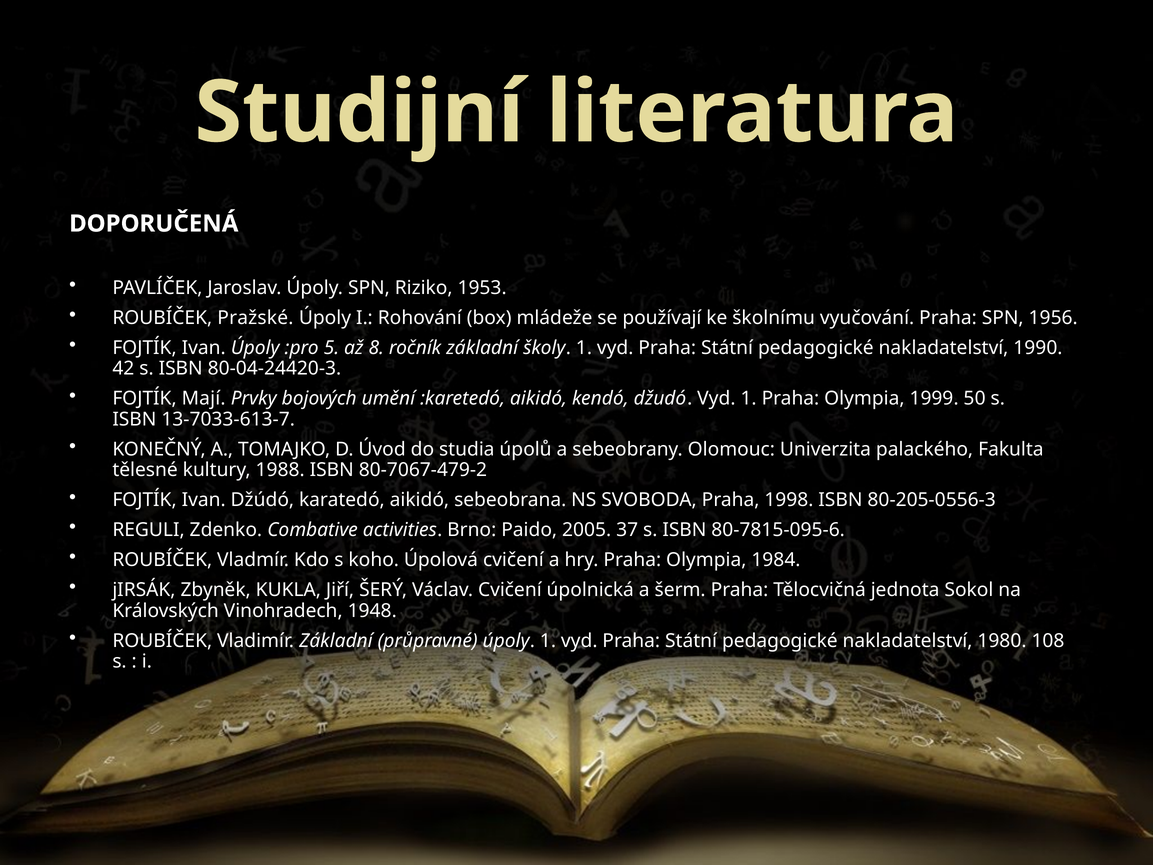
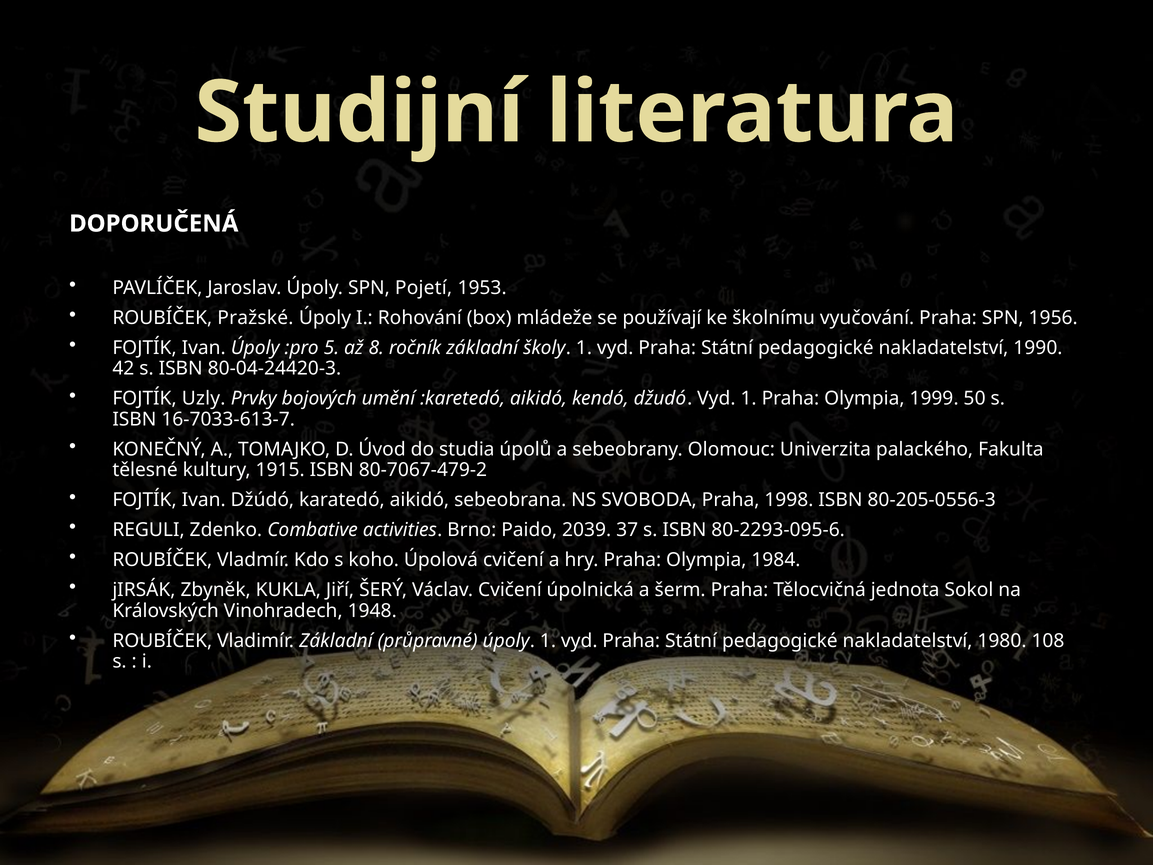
Riziko: Riziko -> Pojetí
Mají: Mají -> Uzly
13-7033-613-7: 13-7033-613-7 -> 16-7033-613-7
1988: 1988 -> 1915
2005: 2005 -> 2039
80-7815-095-6: 80-7815-095-6 -> 80-2293-095-6
